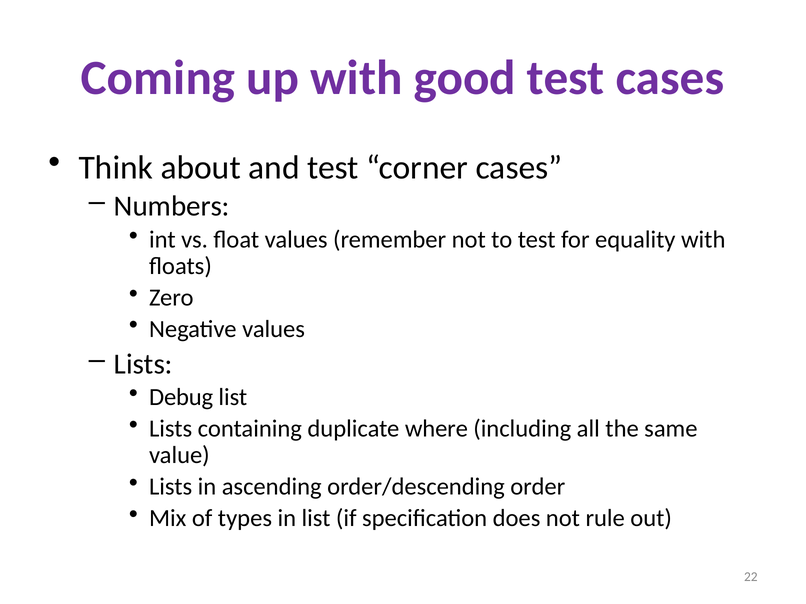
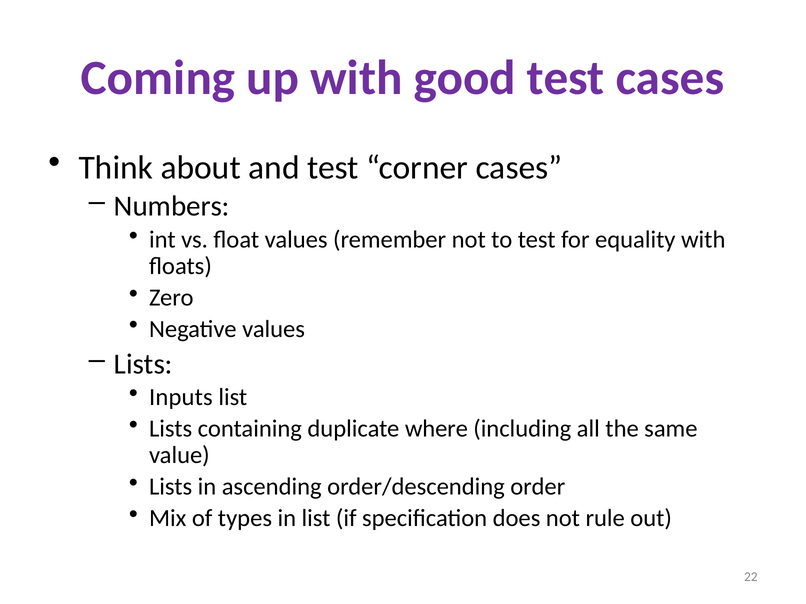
Debug: Debug -> Inputs
